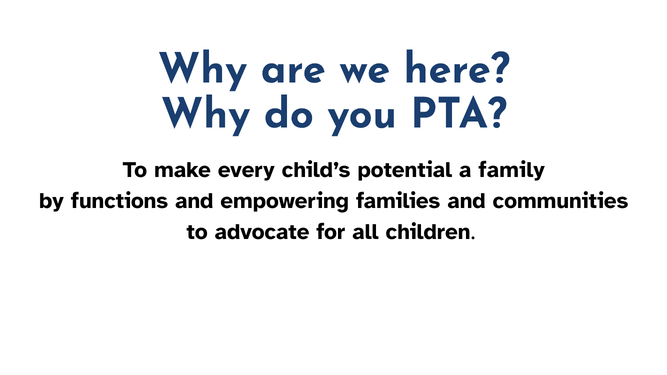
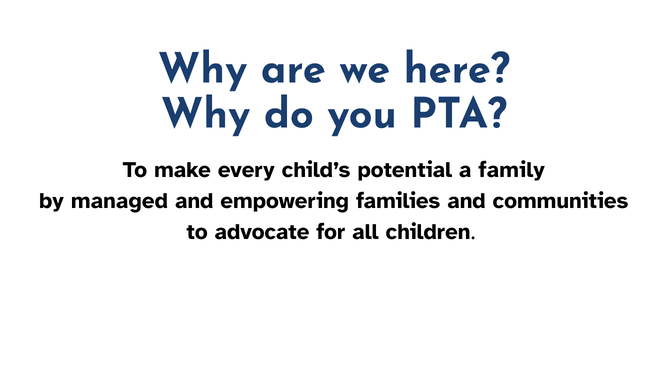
functions: functions -> managed
